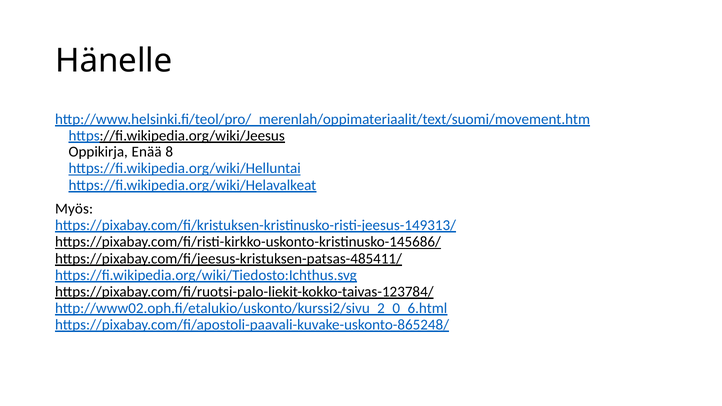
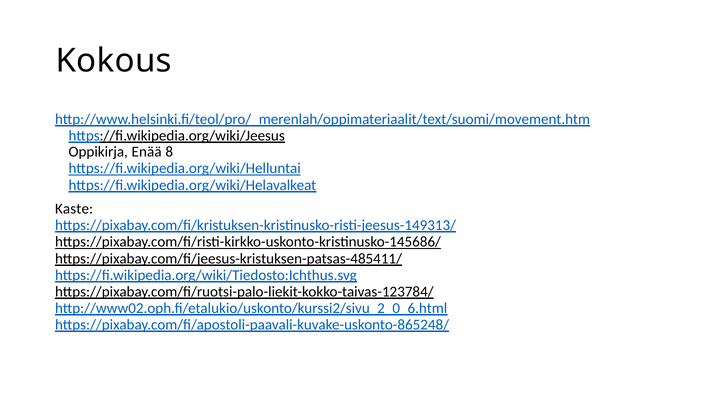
Hänelle: Hänelle -> Kokous
Myös: Myös -> Kaste
